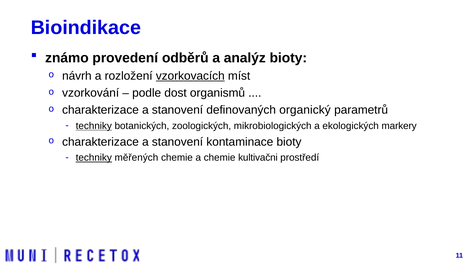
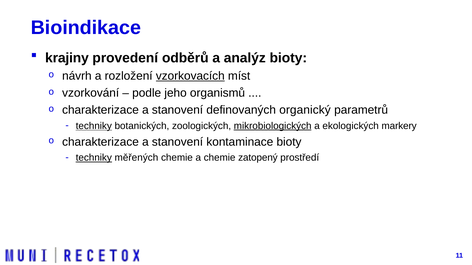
známo: známo -> krajiny
dost: dost -> jeho
mikrobiologických underline: none -> present
kultivačni: kultivačni -> zatopený
